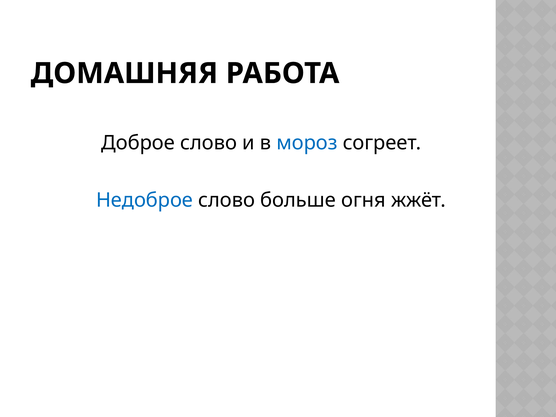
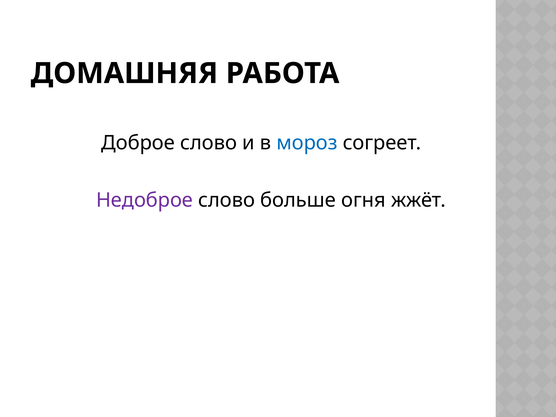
Недоброе colour: blue -> purple
